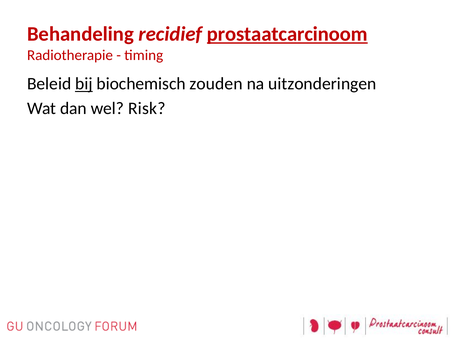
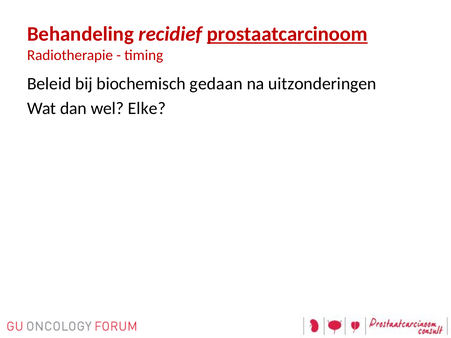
bij underline: present -> none
zouden: zouden -> gedaan
Risk: Risk -> Elke
